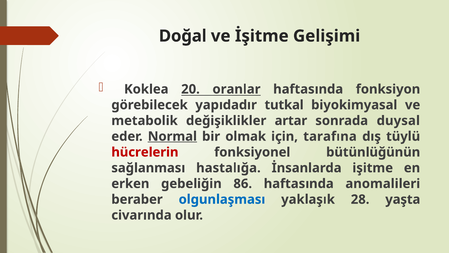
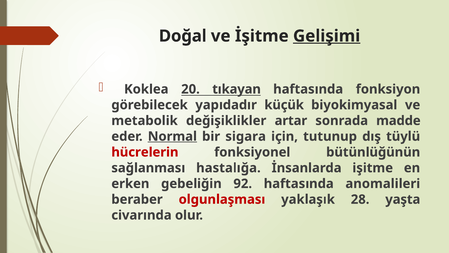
Gelişimi underline: none -> present
oranlar: oranlar -> tıkayan
tutkal: tutkal -> küçük
duysal: duysal -> madde
olmak: olmak -> sigara
tarafına: tarafına -> tutunup
86: 86 -> 92
olgunlaşması colour: blue -> red
